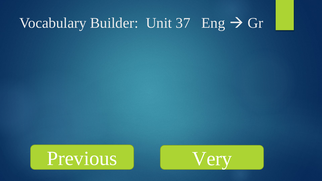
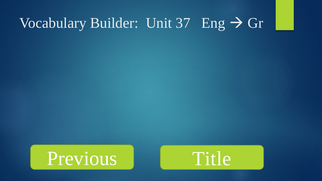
Very: Very -> Title
